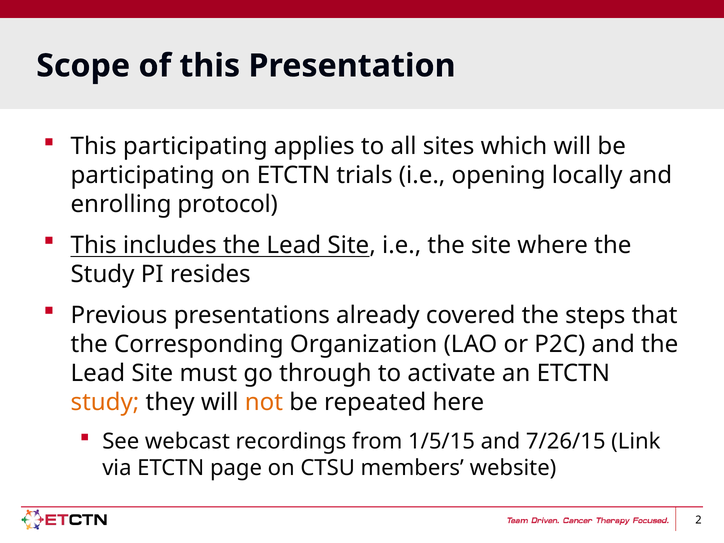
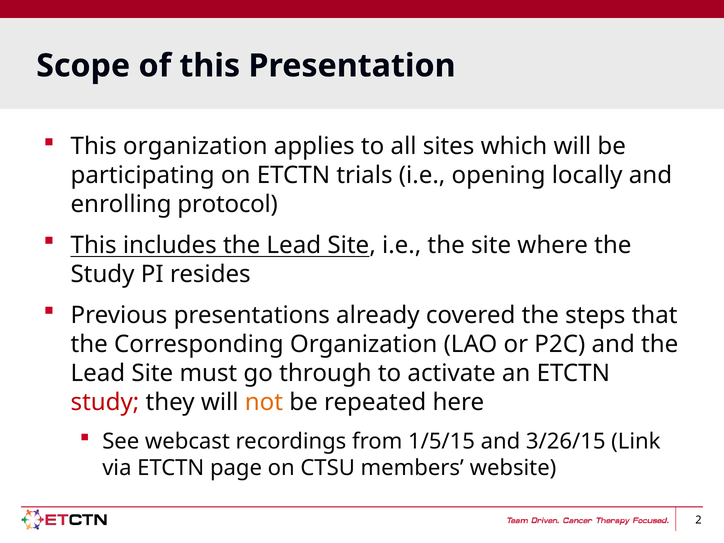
This participating: participating -> organization
study at (105, 402) colour: orange -> red
7/26/15: 7/26/15 -> 3/26/15
